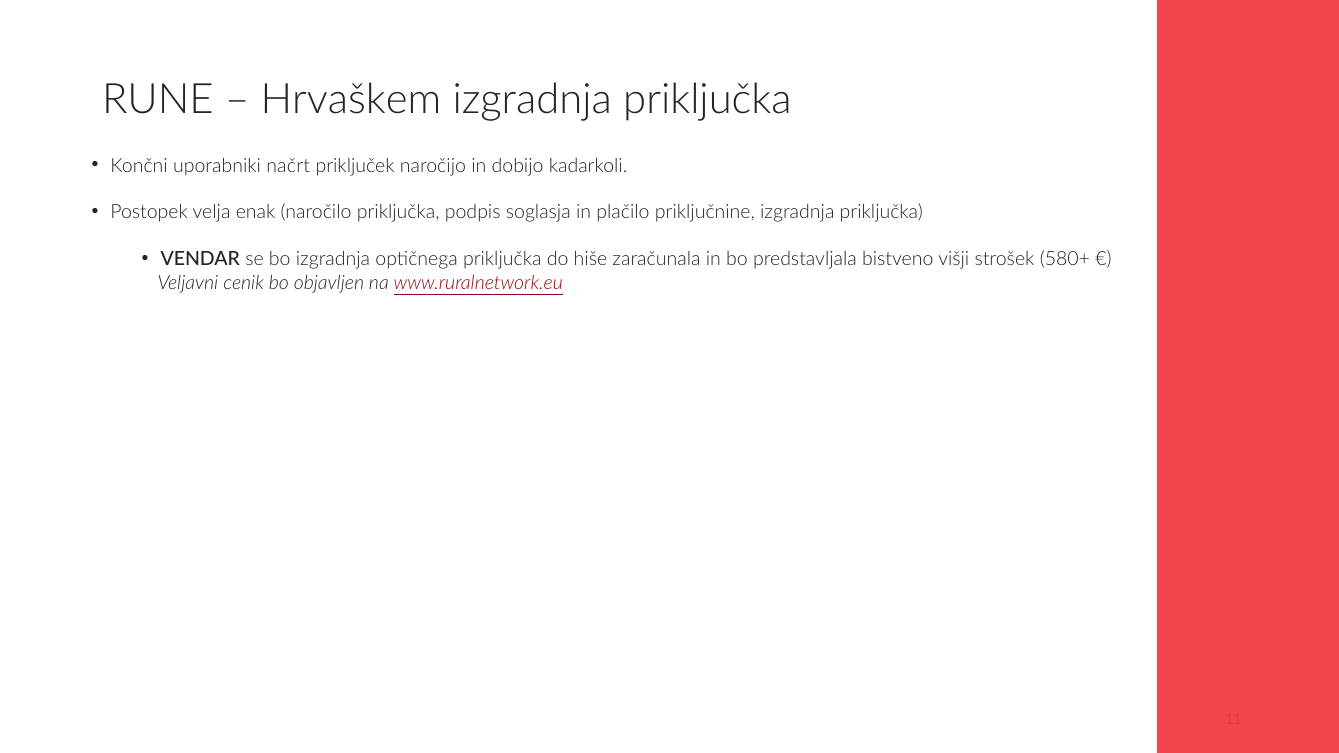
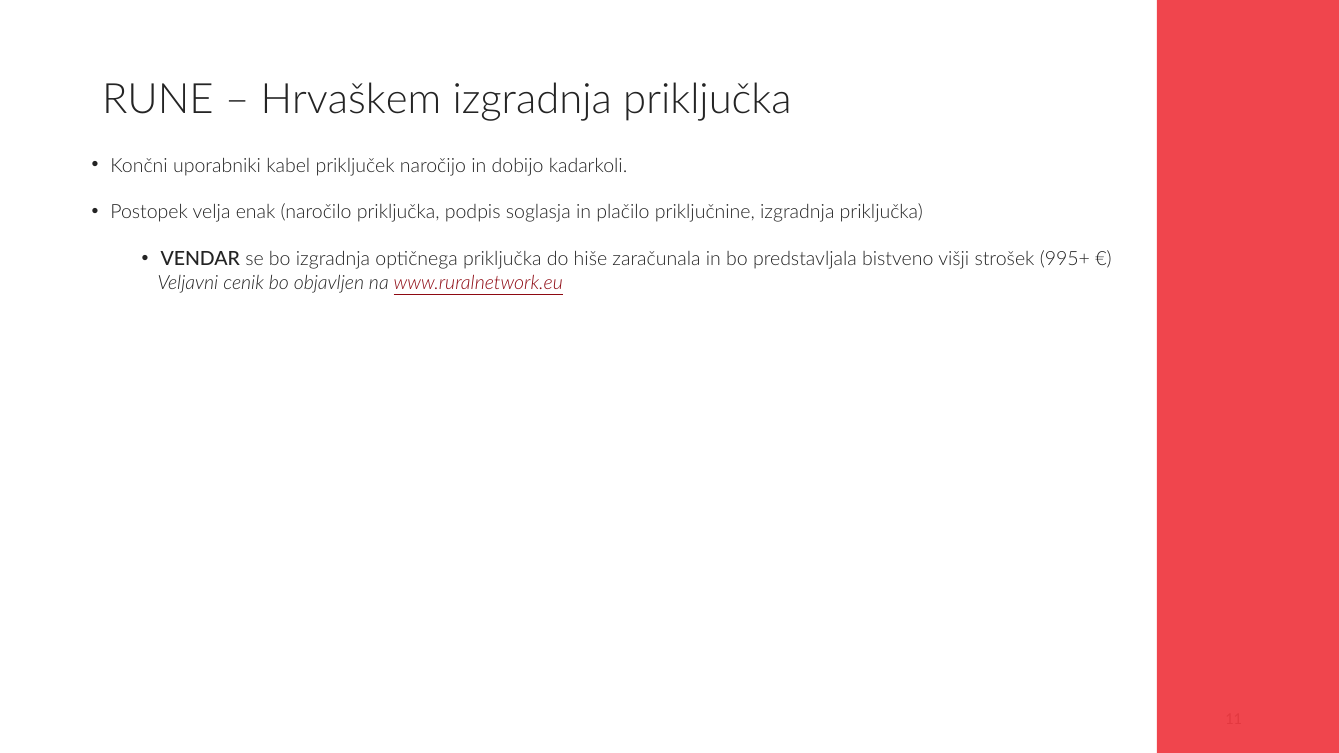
načrt: načrt -> kabel
580+: 580+ -> 995+
